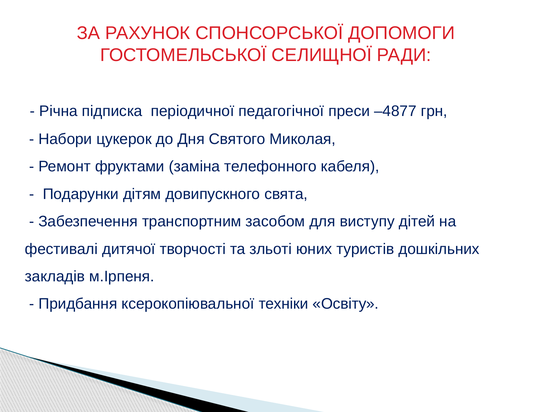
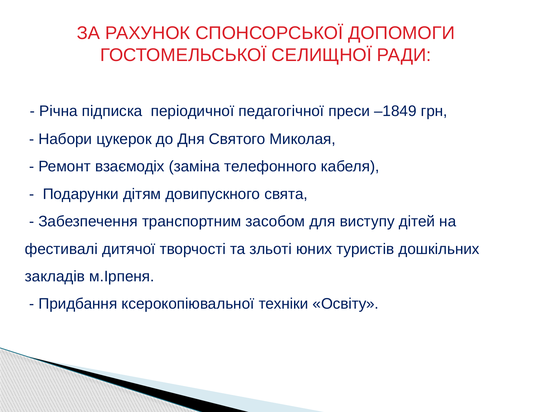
–4877: –4877 -> –1849
фруктами: фруктами -> взаємодіх
